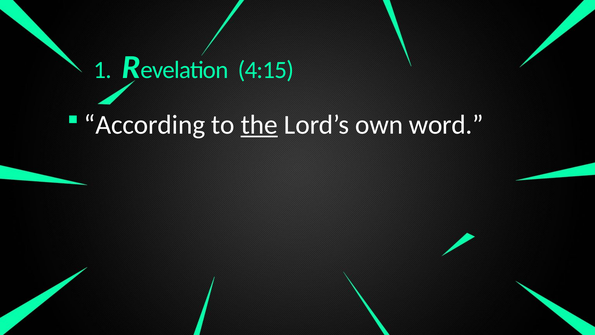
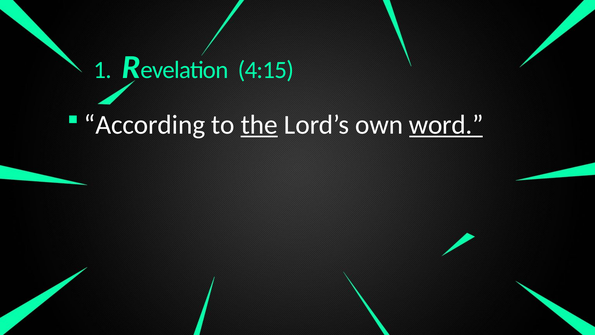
word underline: none -> present
